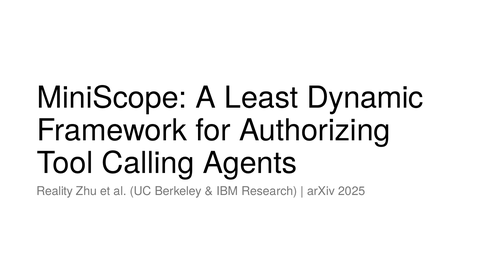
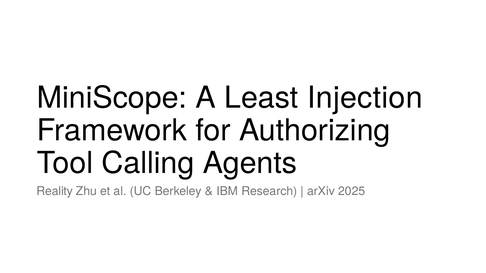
Dynamic: Dynamic -> Injection
